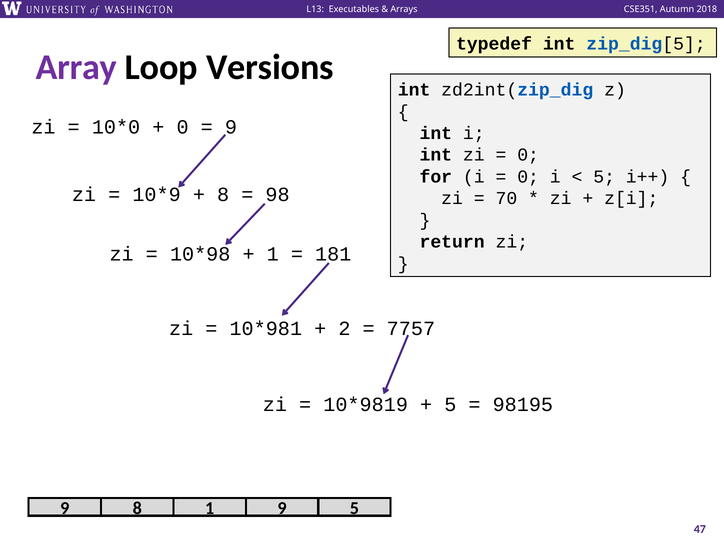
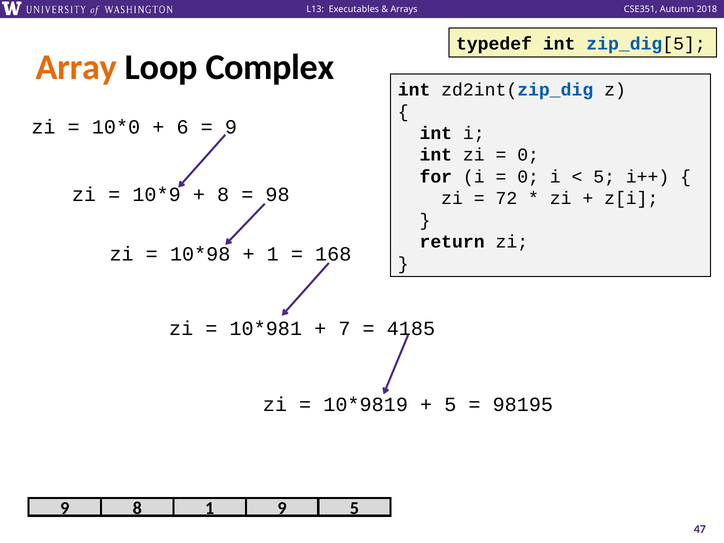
Array colour: purple -> orange
Versions: Versions -> Complex
0 at (183, 127): 0 -> 6
70: 70 -> 72
181: 181 -> 168
2: 2 -> 7
7757: 7757 -> 4185
